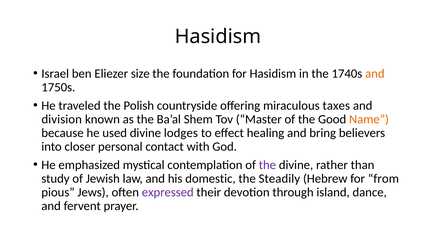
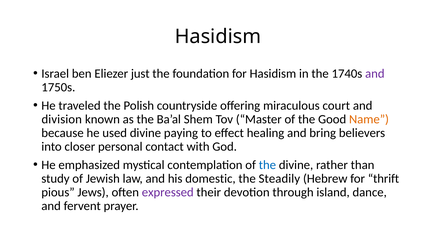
size: size -> just
and at (375, 74) colour: orange -> purple
taxes: taxes -> court
lodges: lodges -> paying
the at (267, 165) colour: purple -> blue
from: from -> thrift
